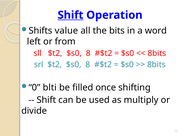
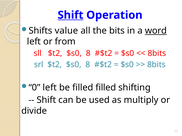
word underline: none -> present
0 blti: blti -> left
filled once: once -> filled
